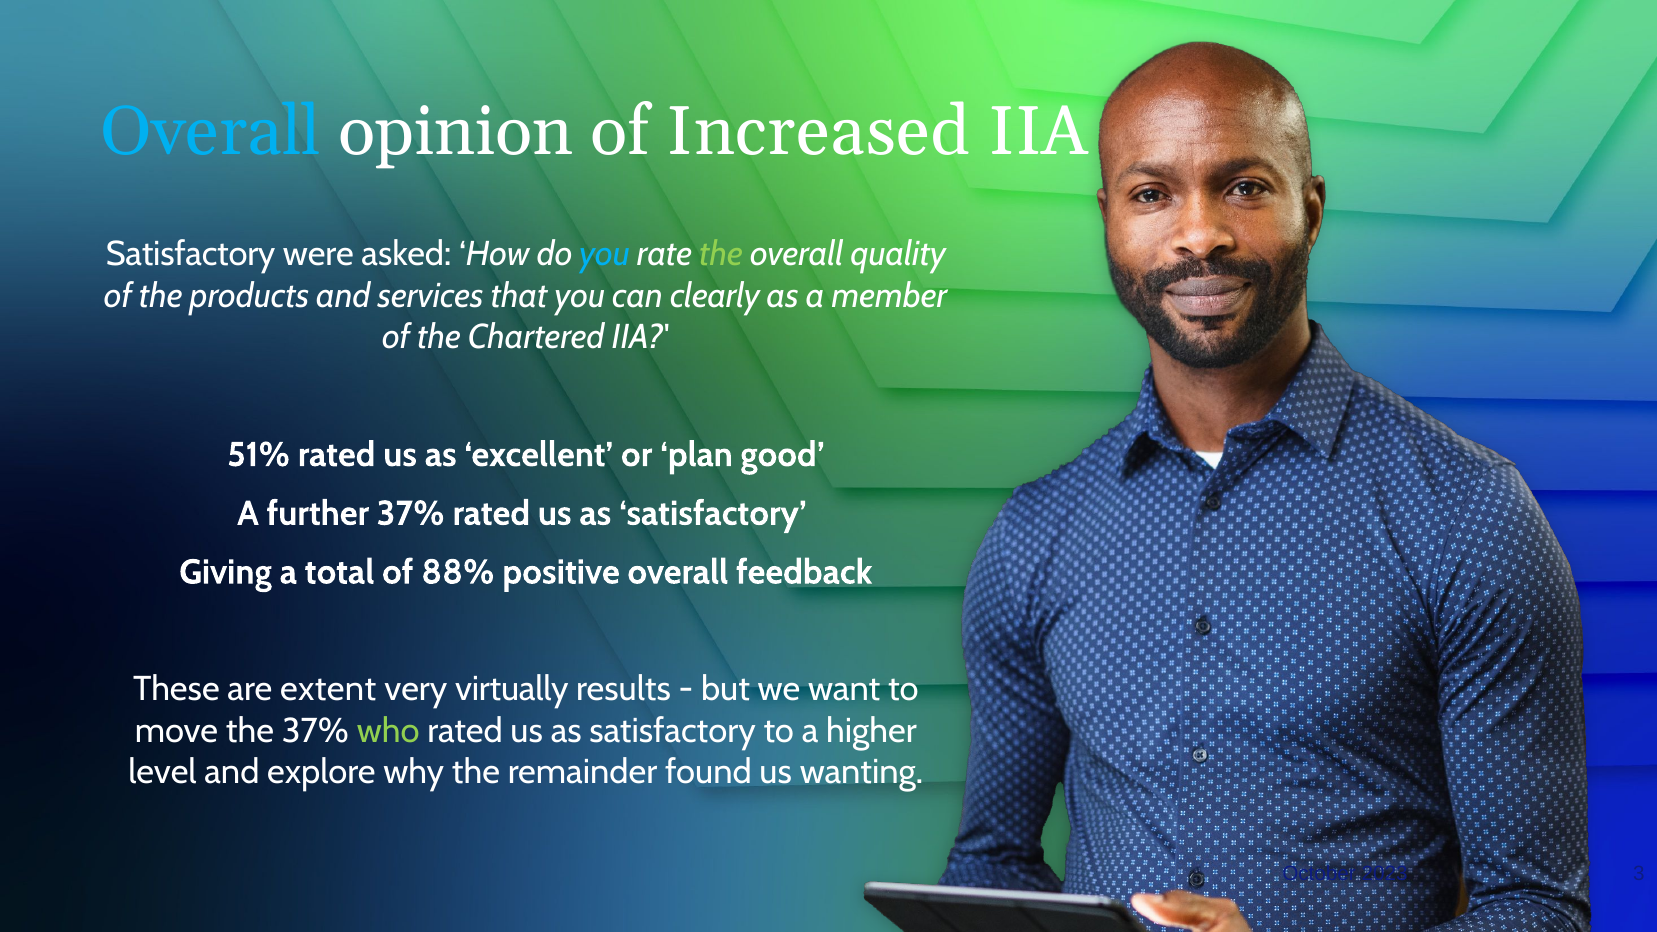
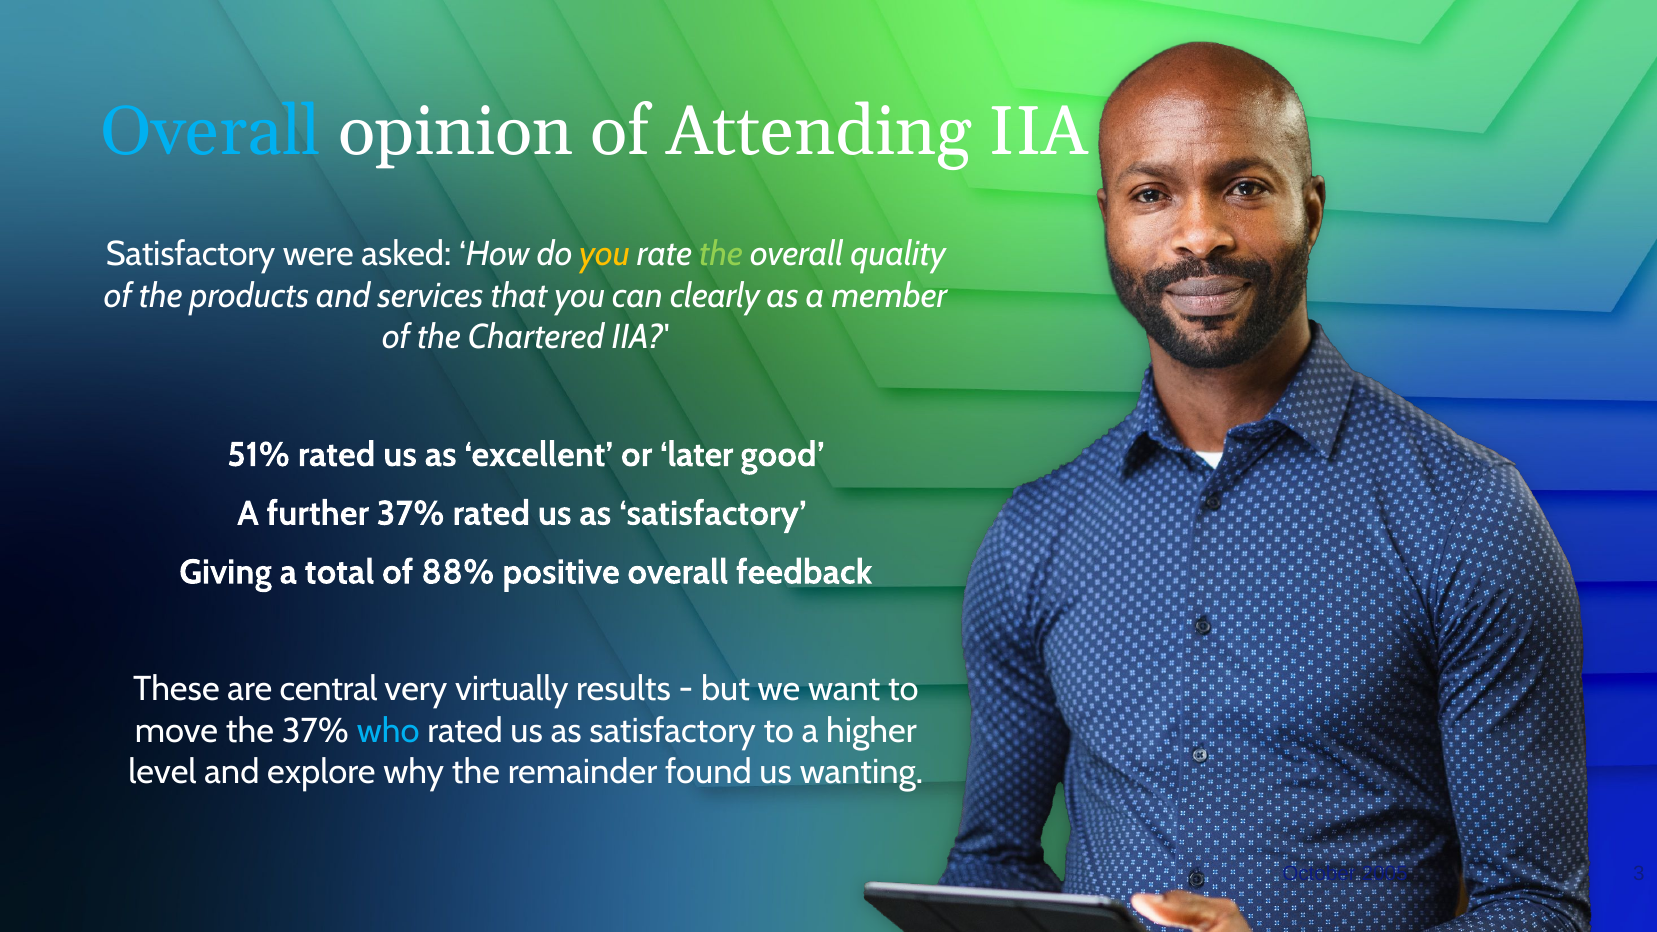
Increased: Increased -> Attending
you at (605, 254) colour: light blue -> yellow
plan: plan -> later
extent: extent -> central
who colour: light green -> light blue
2023: 2023 -> 2005
